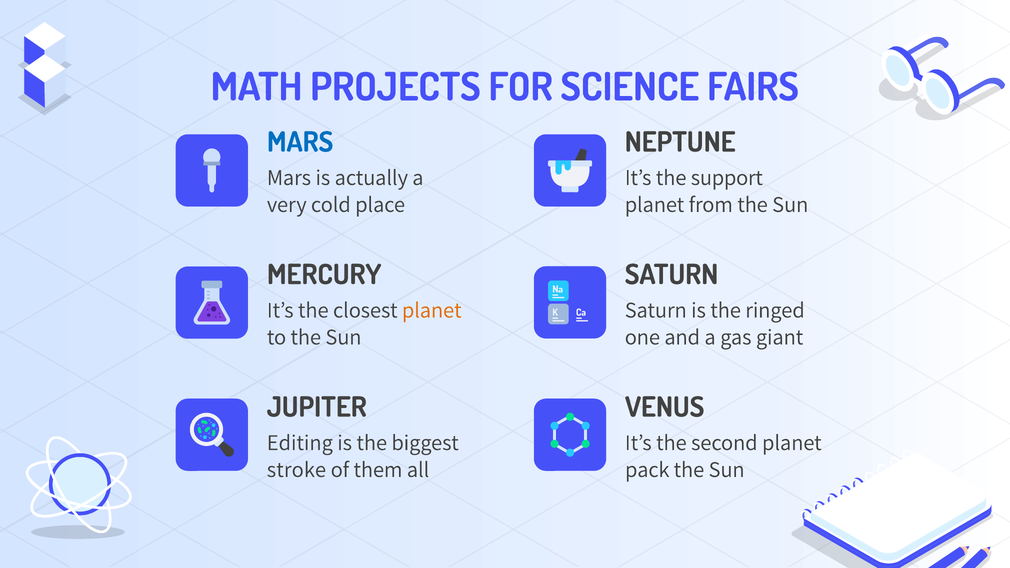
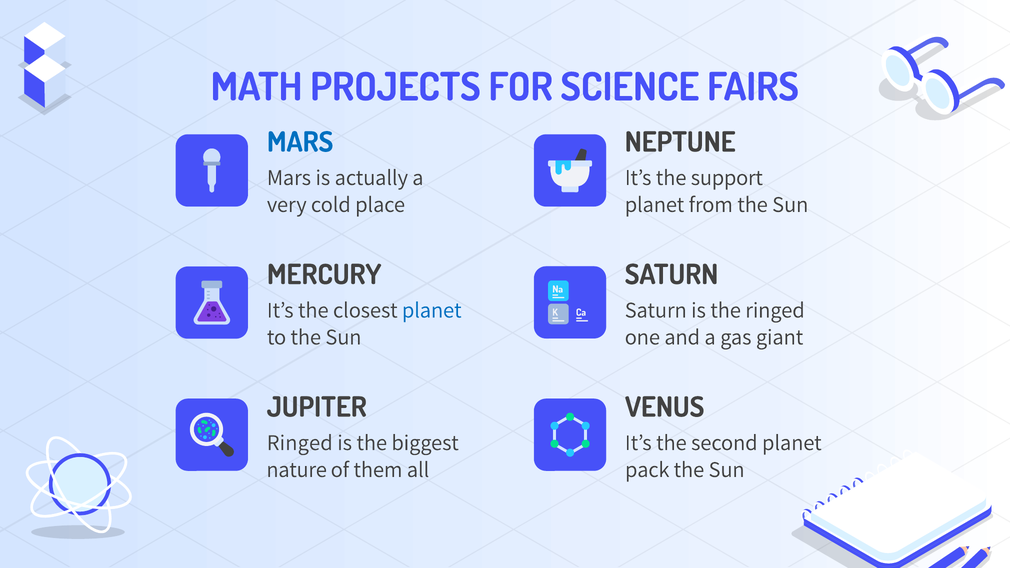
planet at (432, 310) colour: orange -> blue
Editing at (300, 443): Editing -> Ringed
stroke: stroke -> nature
